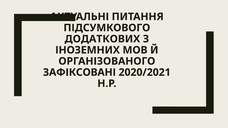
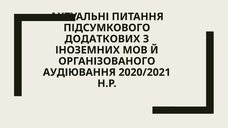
ЗАФІКСОВАНІ: ЗАФІКСОВАНІ -> АУДІЮВАННЯ
